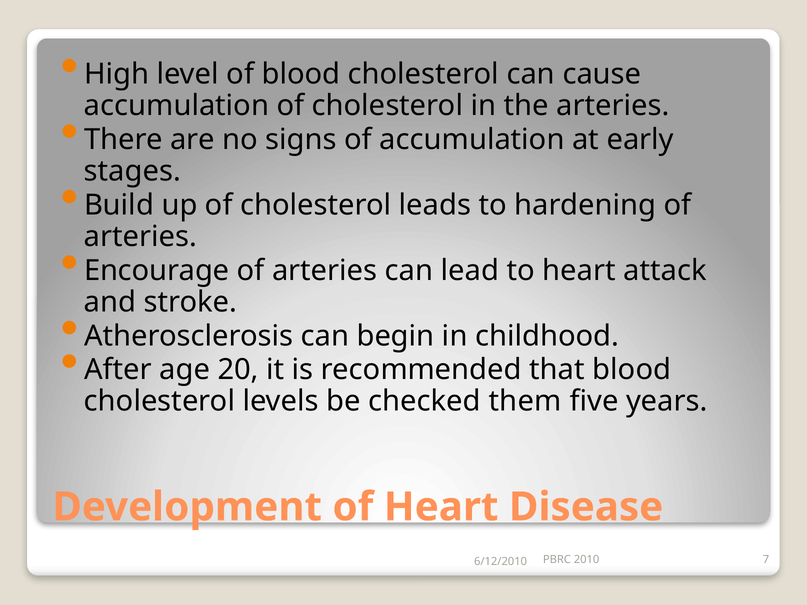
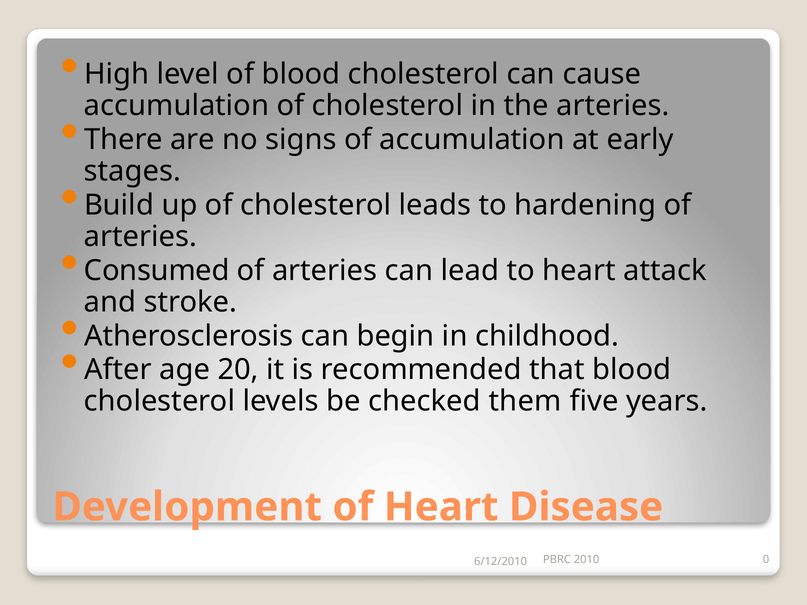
Encourage: Encourage -> Consumed
7: 7 -> 0
